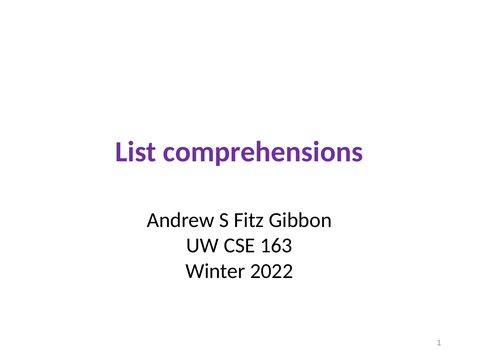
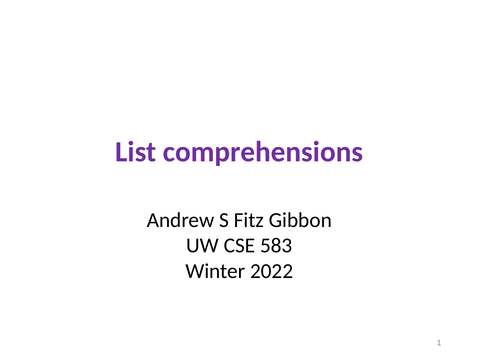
163: 163 -> 583
